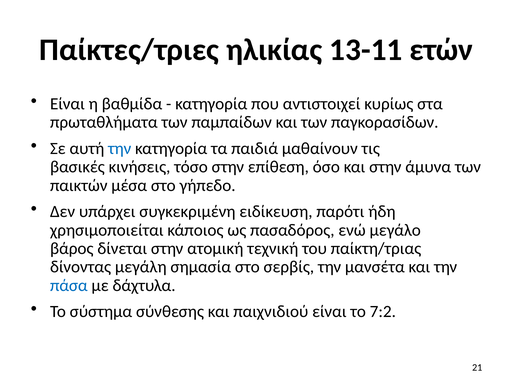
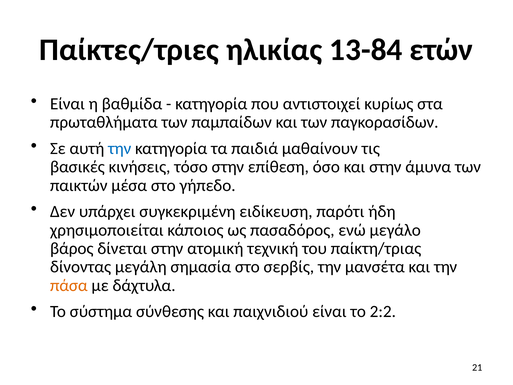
13-11: 13-11 -> 13-84
πάσα colour: blue -> orange
7:2: 7:2 -> 2:2
